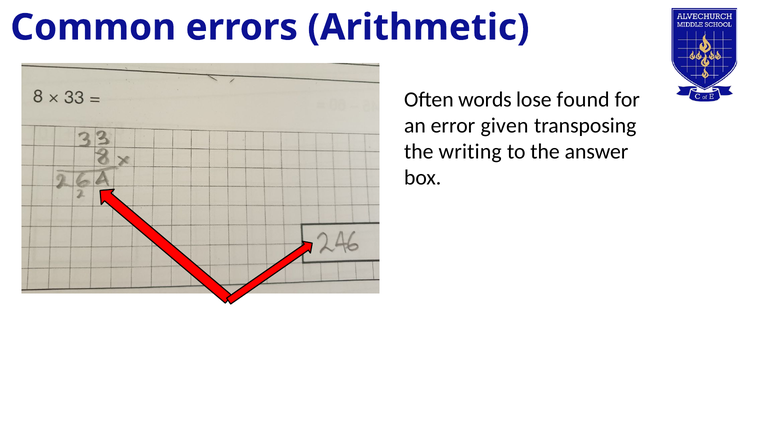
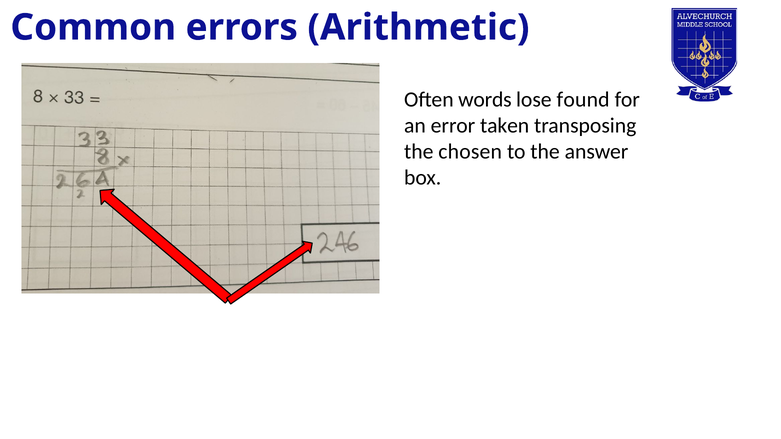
given: given -> taken
writing: writing -> chosen
